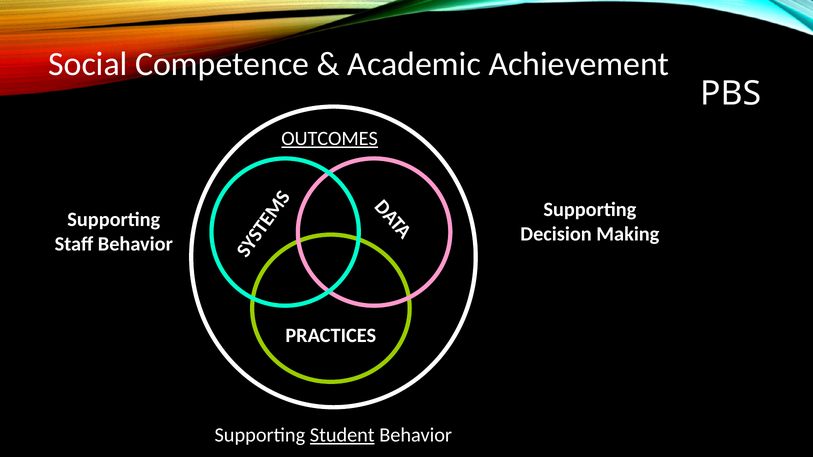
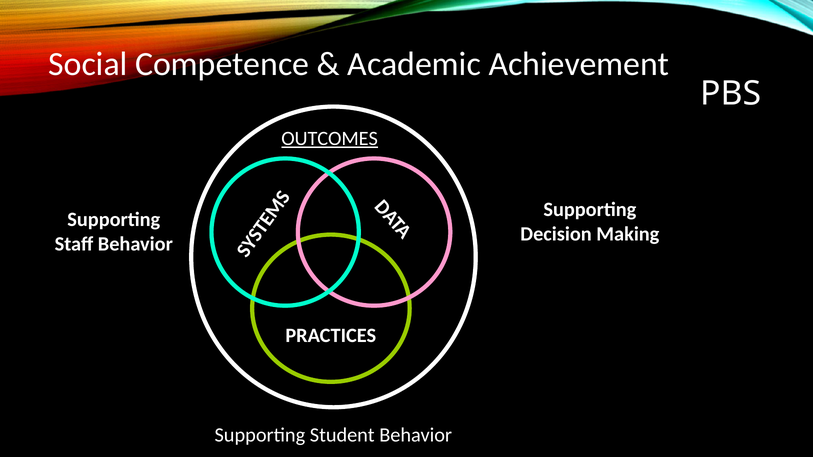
Student underline: present -> none
